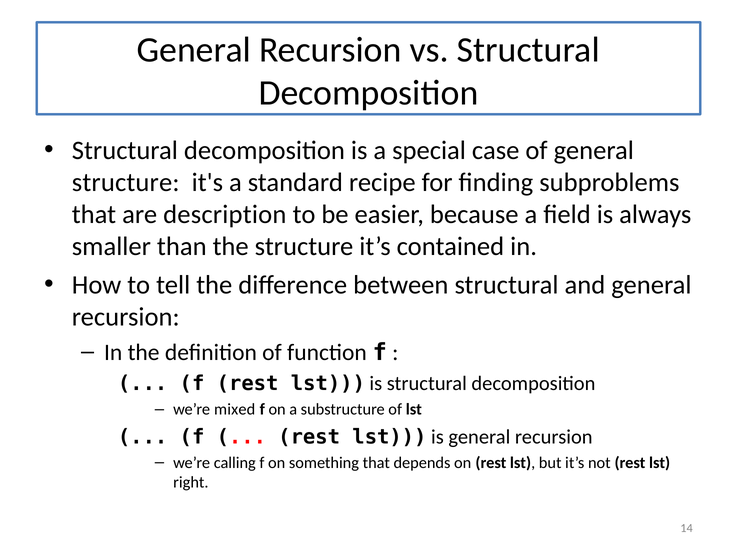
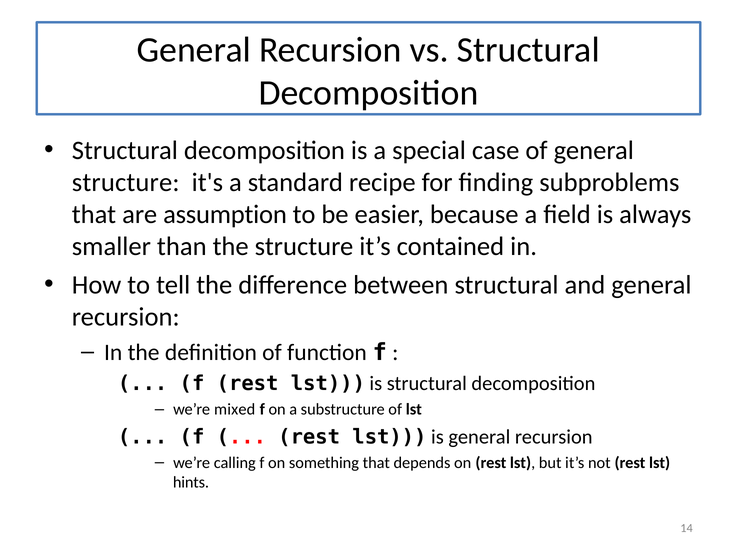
description: description -> assumption
right: right -> hints
